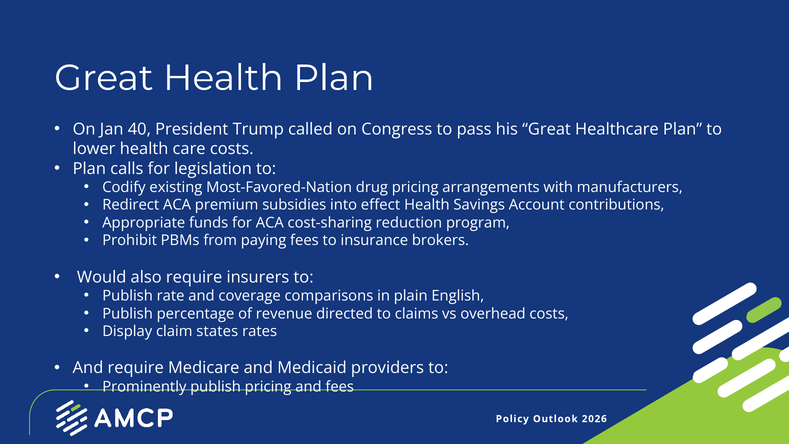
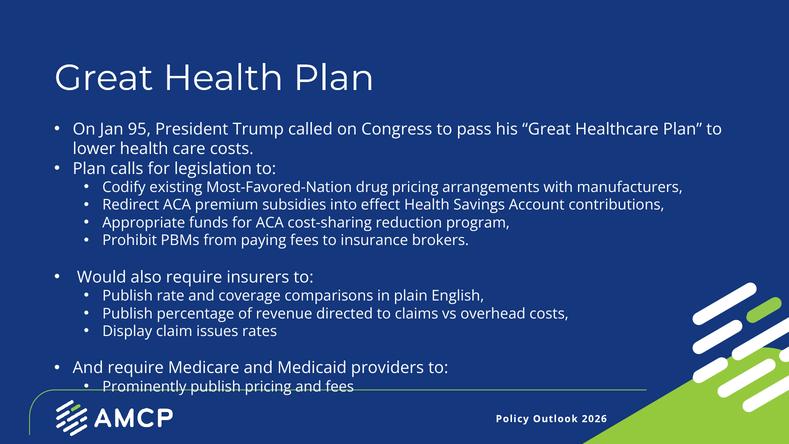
40: 40 -> 95
states: states -> issues
